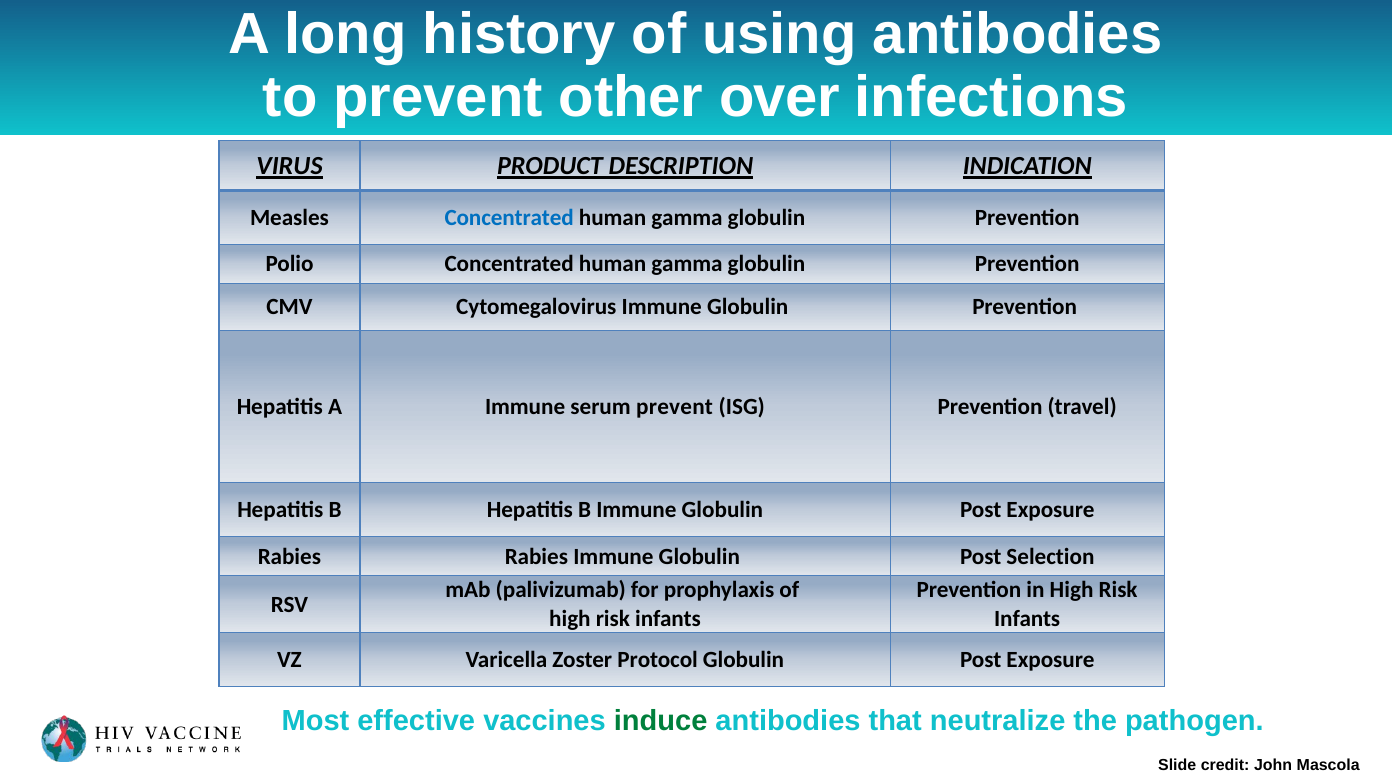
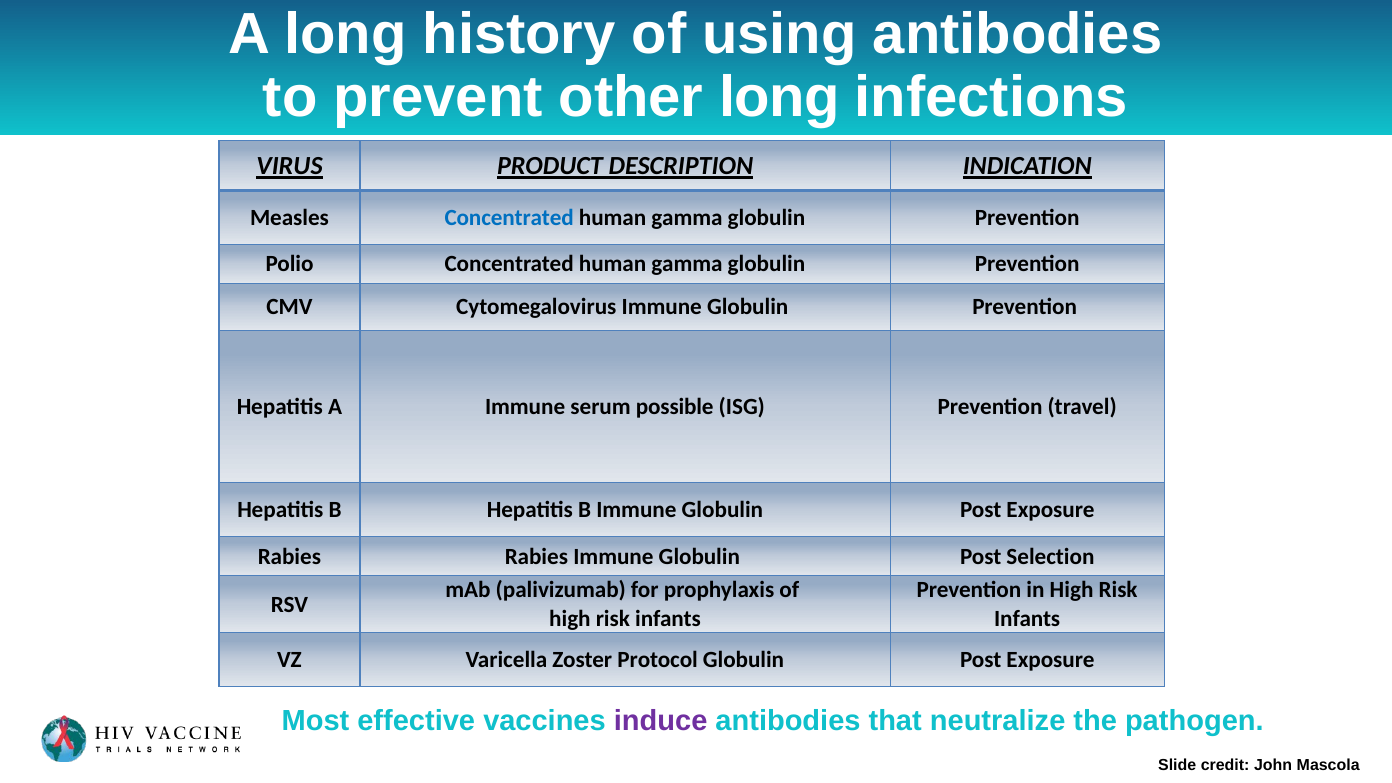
other over: over -> long
serum prevent: prevent -> possible
induce colour: green -> purple
